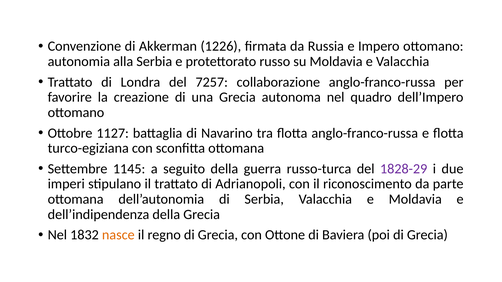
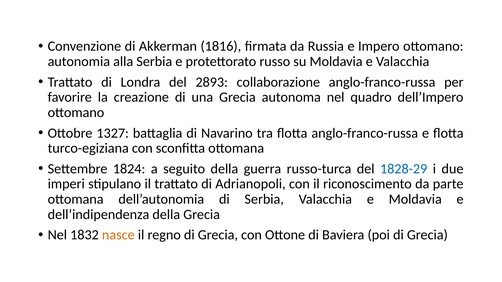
1226: 1226 -> 1816
7257: 7257 -> 2893
1127: 1127 -> 1327
1145: 1145 -> 1824
1828-29 colour: purple -> blue
